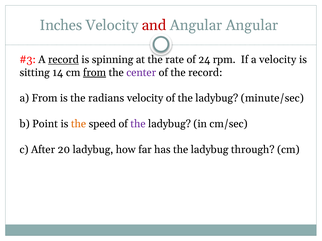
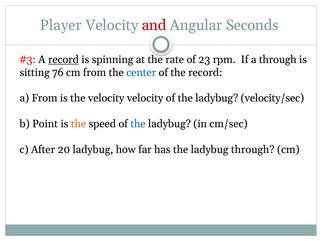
Inches: Inches -> Player
Angular Angular: Angular -> Seconds
24: 24 -> 23
a velocity: velocity -> through
14: 14 -> 76
from at (95, 73) underline: present -> none
center colour: purple -> blue
the radians: radians -> velocity
minute/sec: minute/sec -> velocity/sec
the at (138, 124) colour: purple -> blue
